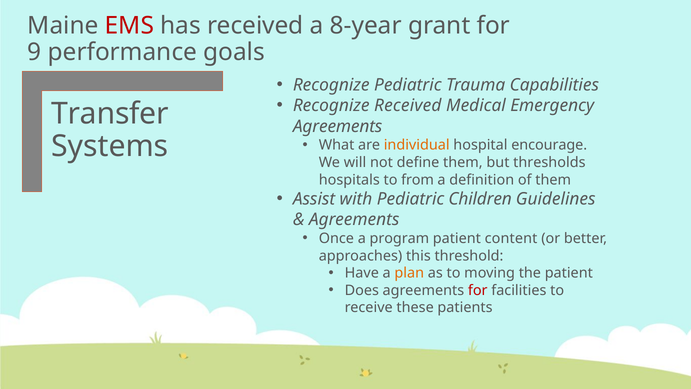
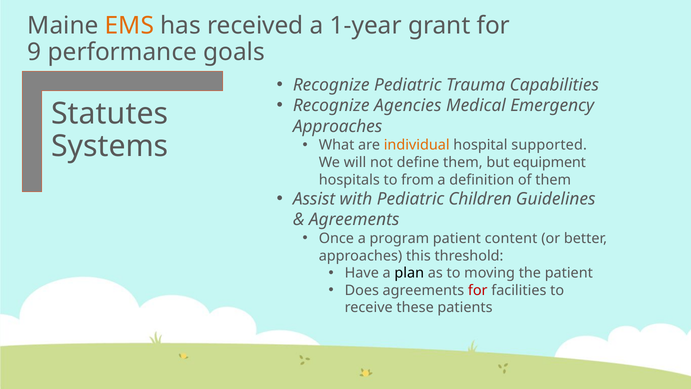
EMS colour: red -> orange
8-year: 8-year -> 1-year
Recognize Received: Received -> Agencies
Transfer: Transfer -> Statutes
Agreements at (338, 126): Agreements -> Approaches
encourage: encourage -> supported
thresholds: thresholds -> equipment
plan colour: orange -> black
